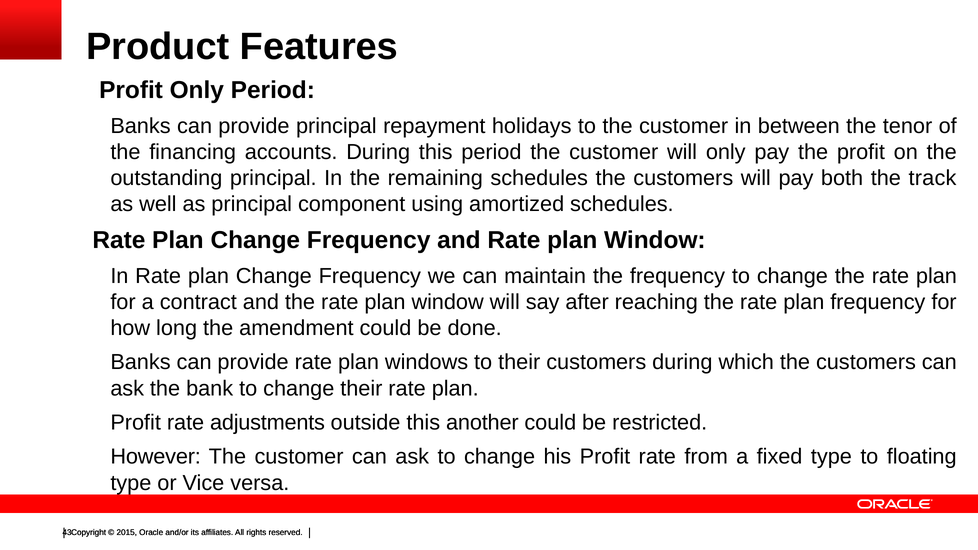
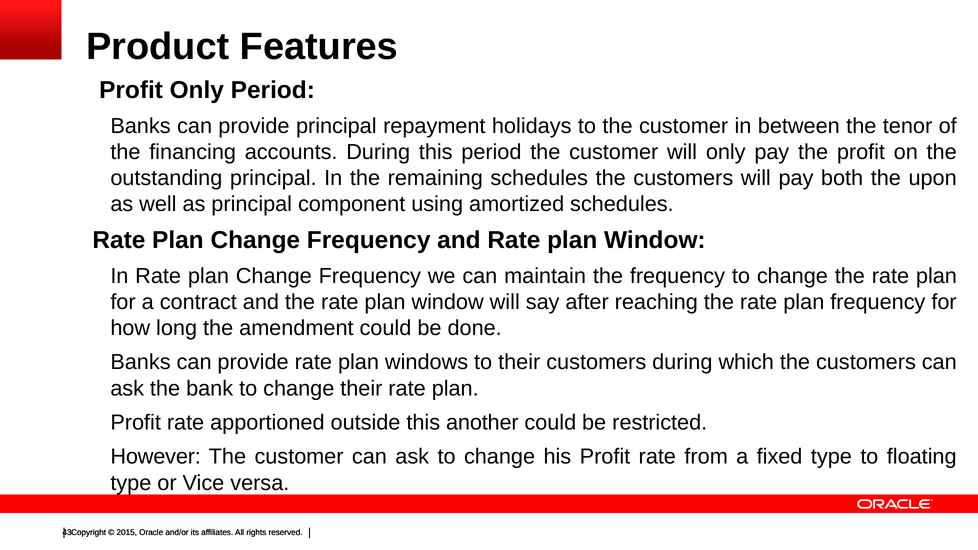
track: track -> upon
adjustments: adjustments -> apportioned
